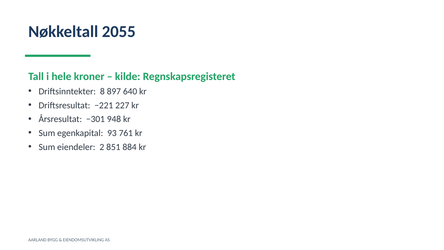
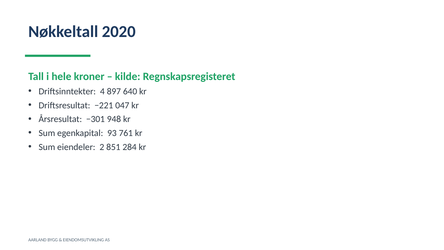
2055: 2055 -> 2020
8: 8 -> 4
227: 227 -> 047
884: 884 -> 284
